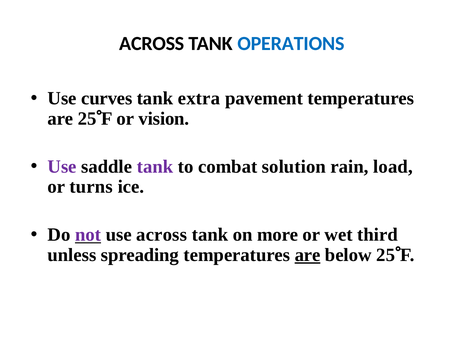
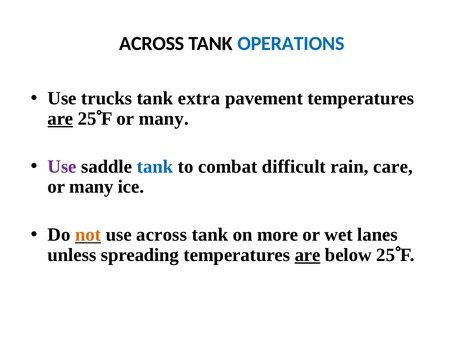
curves: curves -> trucks
are at (60, 118) underline: none -> present
vision at (164, 118): vision -> many
tank at (155, 166) colour: purple -> blue
solution: solution -> difficult
load: load -> care
turns at (91, 187): turns -> many
not colour: purple -> orange
third: third -> lanes
